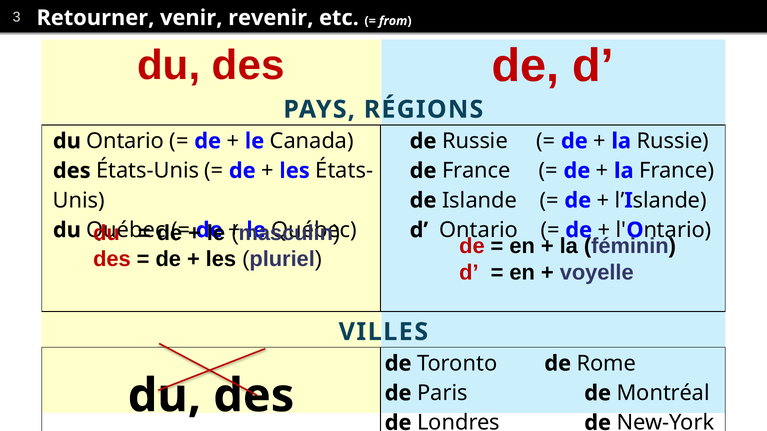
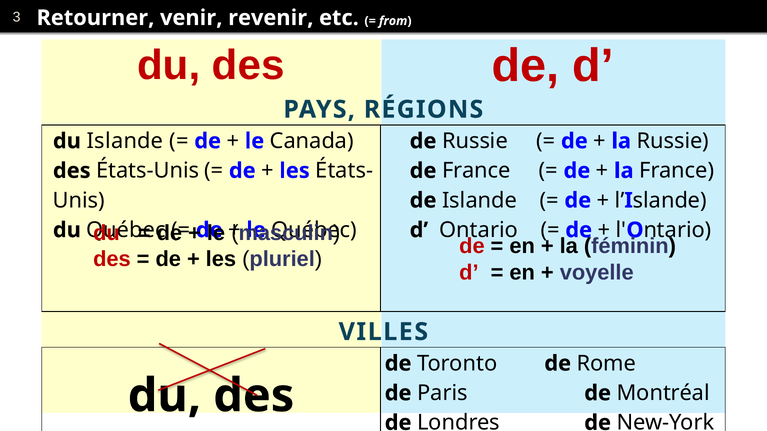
du Ontario: Ontario -> Islande
